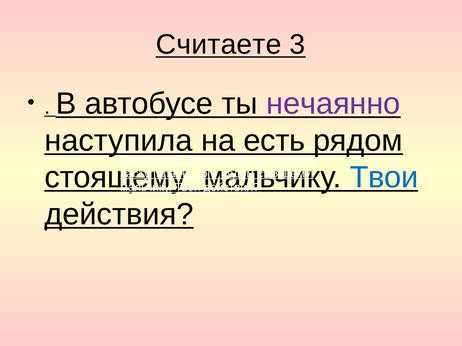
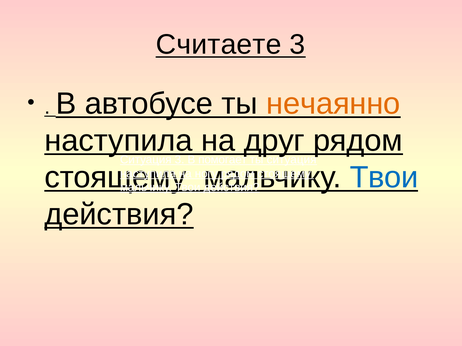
нечаянно colour: purple -> orange
есть: есть -> друг
ты симпатия: симпатия -> ситуация
